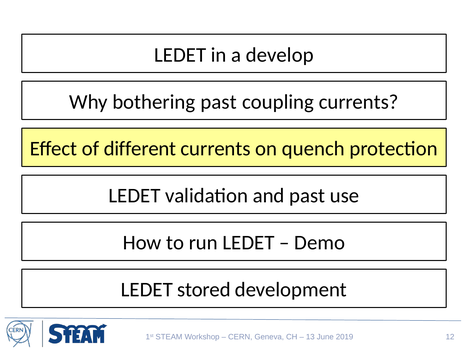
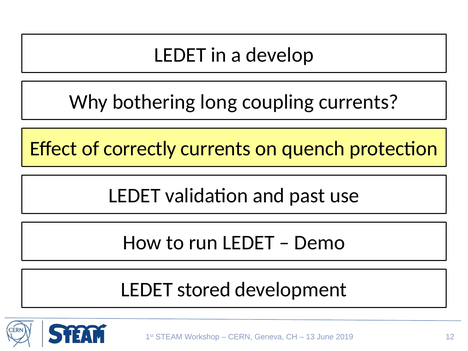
bothering past: past -> long
different: different -> correctly
